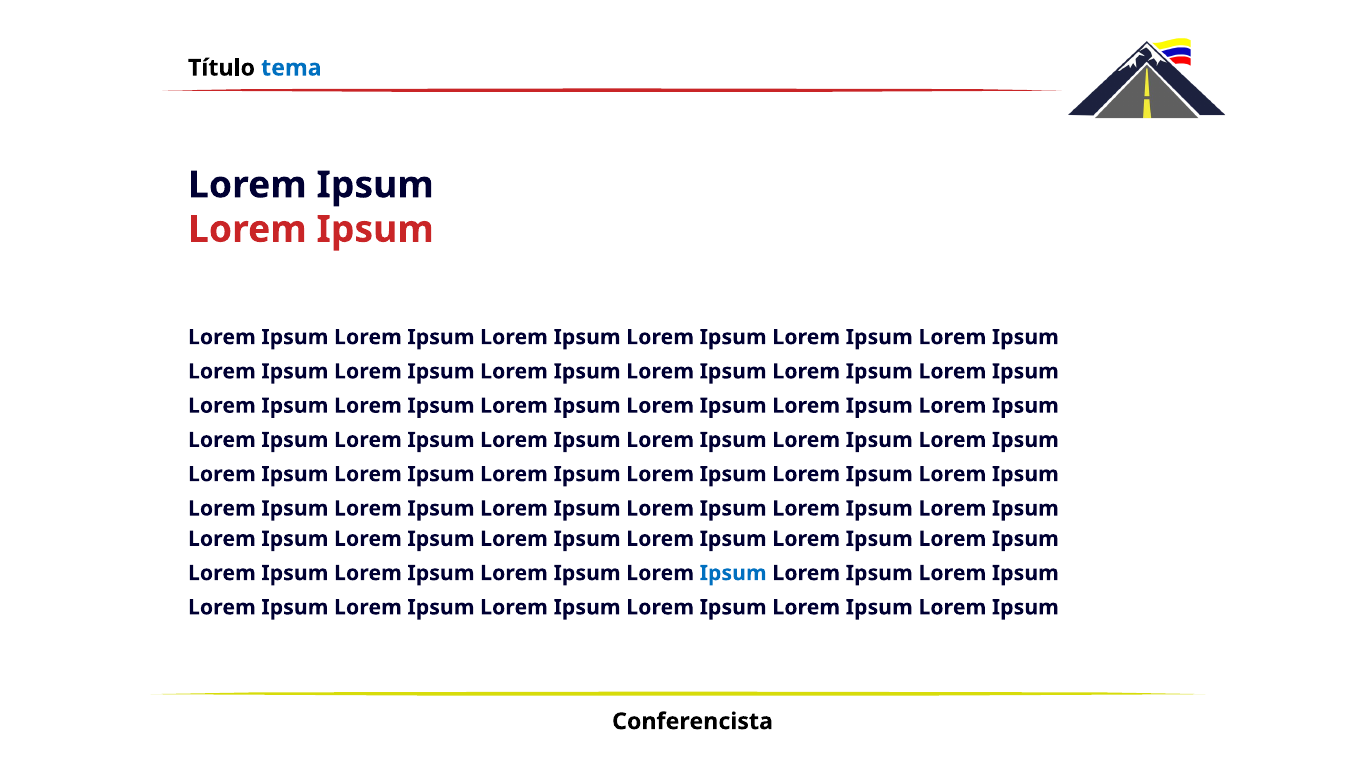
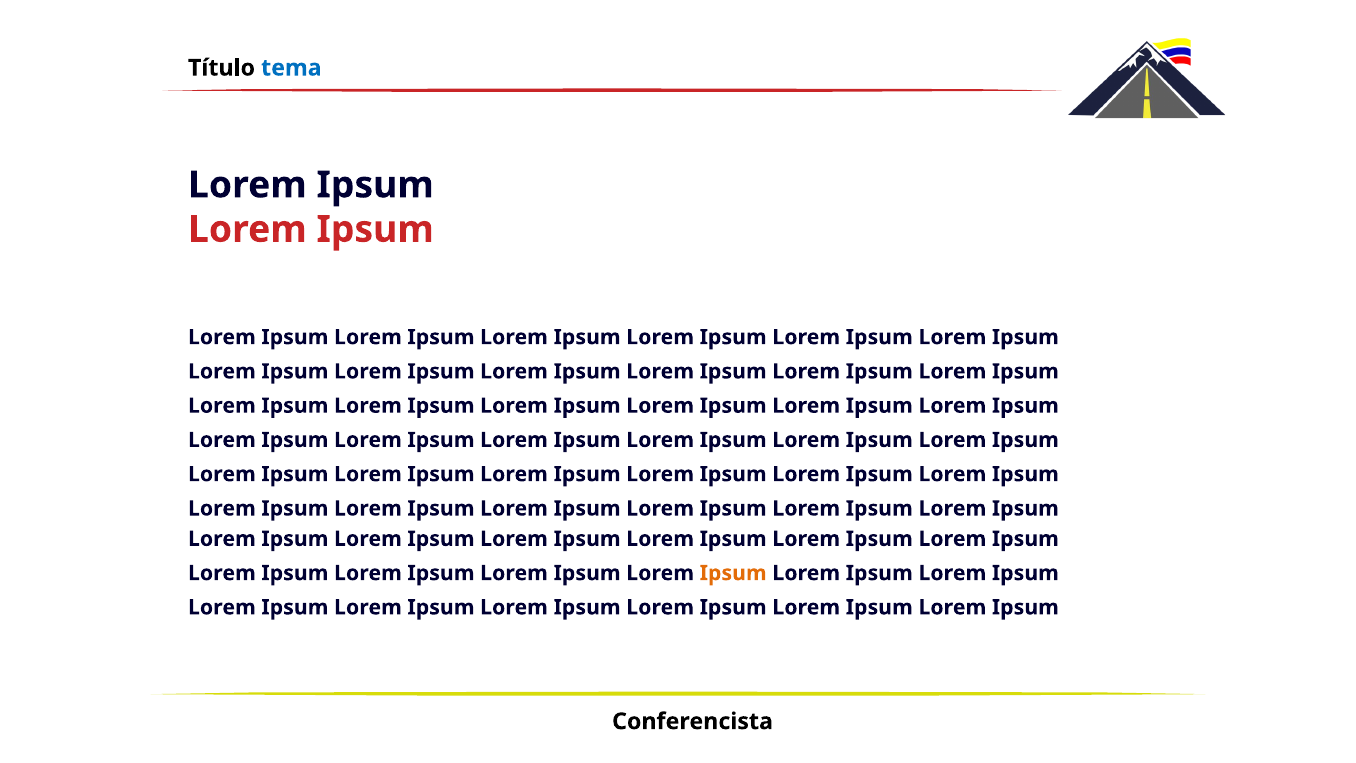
Ipsum at (733, 573) colour: blue -> orange
